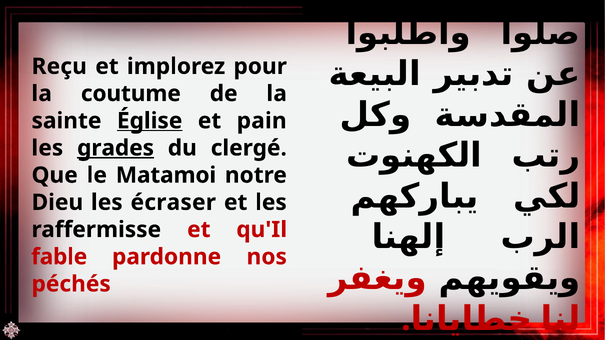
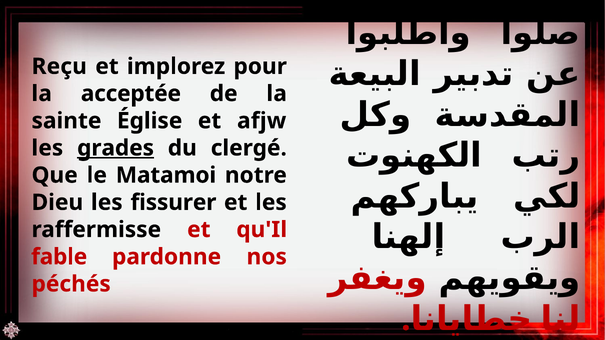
coutume: coutume -> acceptée
Église underline: present -> none
pain: pain -> afjw
écraser: écraser -> fissurer
